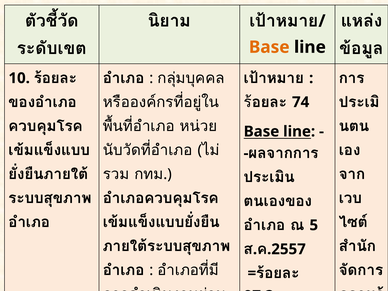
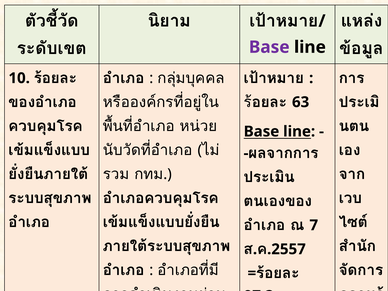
Base at (269, 47) colour: orange -> purple
74: 74 -> 63
5: 5 -> 7
